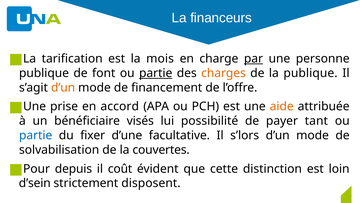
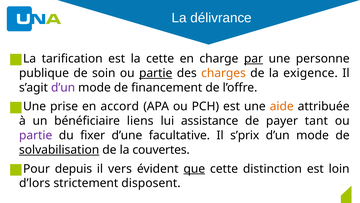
financeurs: financeurs -> délivrance
la mois: mois -> cette
font: font -> soin
la publique: publique -> exigence
d’un at (63, 87) colour: orange -> purple
visés: visés -> liens
possibilité: possibilité -> assistance
partie at (36, 135) colour: blue -> purple
s’lors: s’lors -> s’prix
solvabilisation underline: none -> present
coût: coût -> vers
que underline: none -> present
d’sein: d’sein -> d’lors
